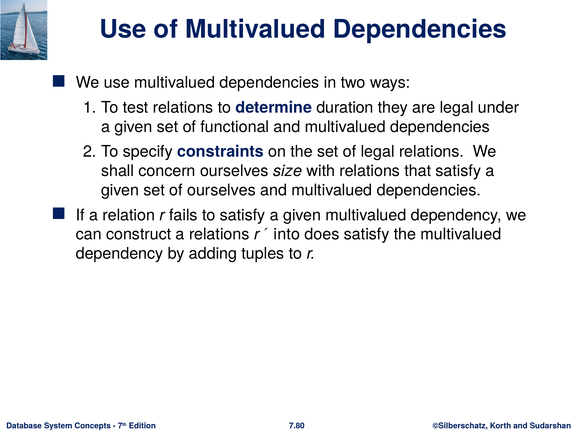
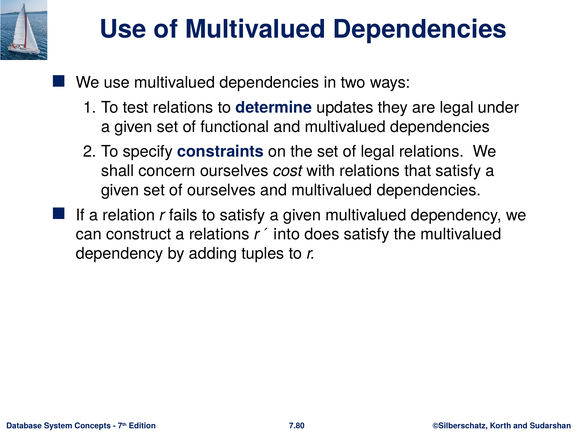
duration: duration -> updates
size: size -> cost
